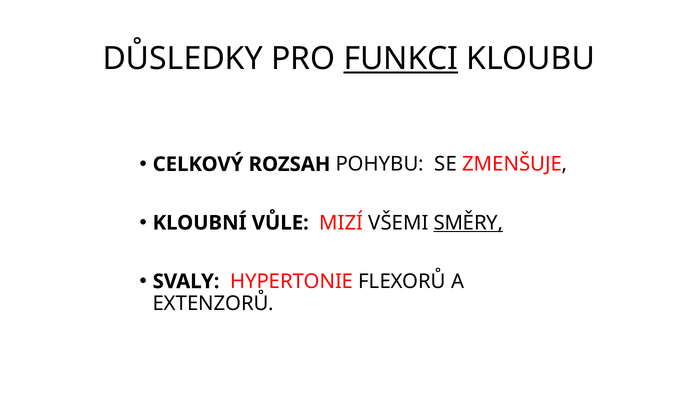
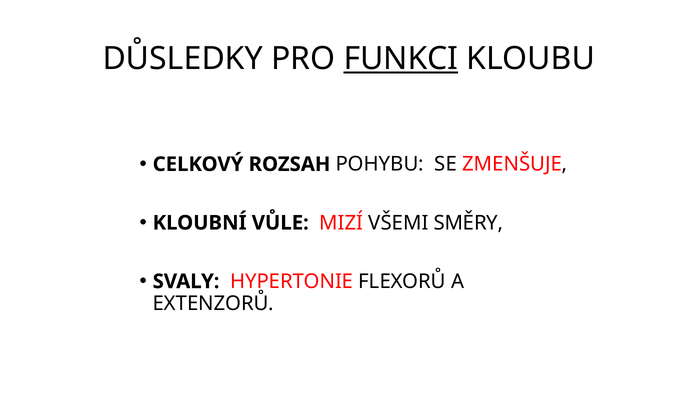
SMĚRY underline: present -> none
